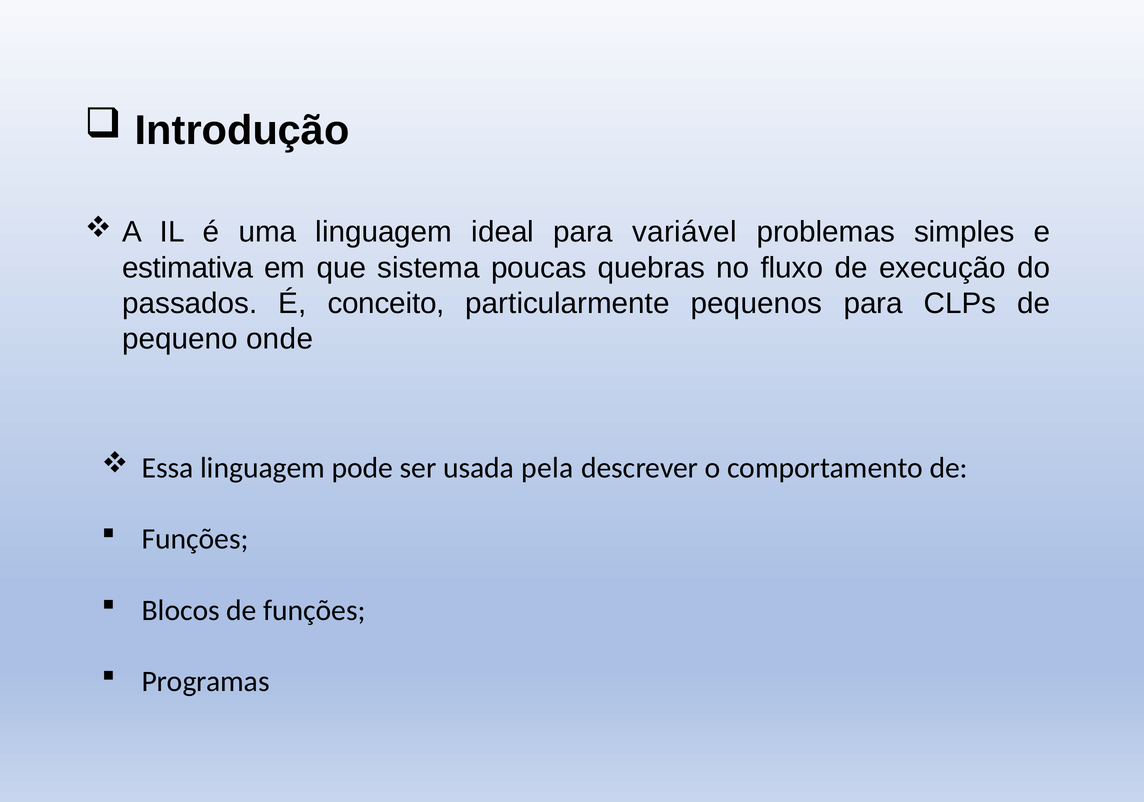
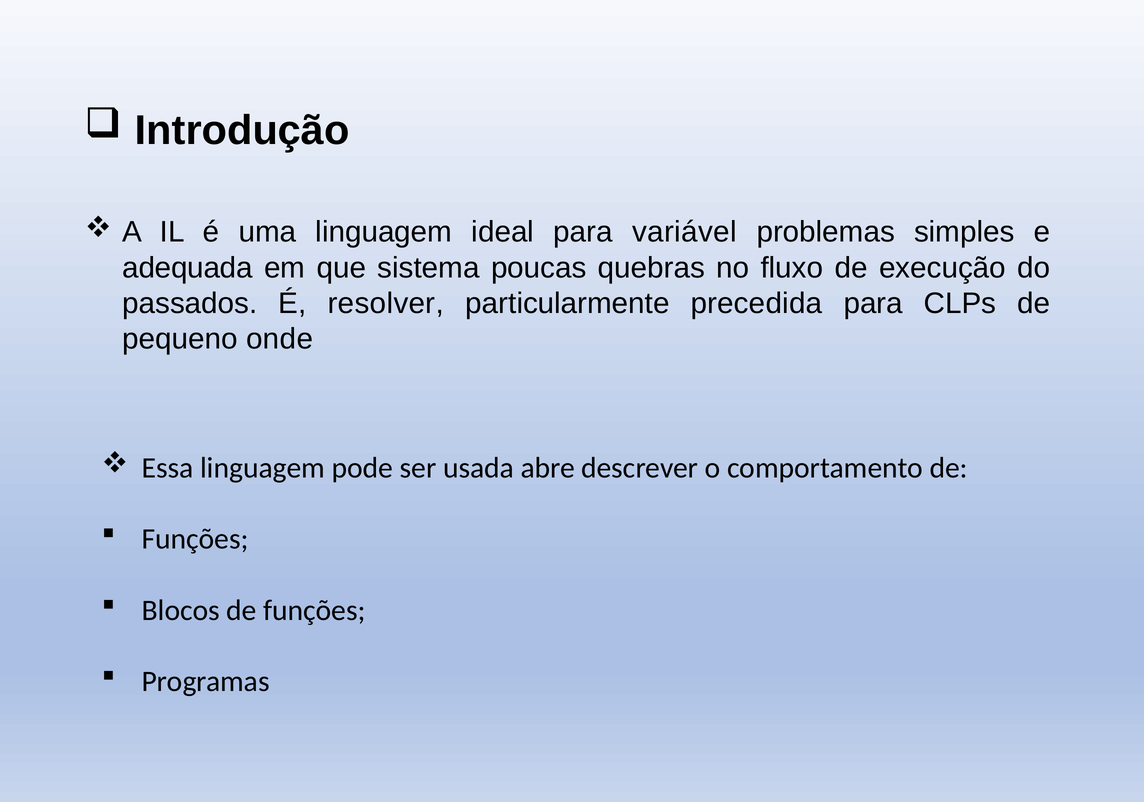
estimativa: estimativa -> adequada
conceito: conceito -> resolver
pequenos: pequenos -> precedida
pela: pela -> abre
